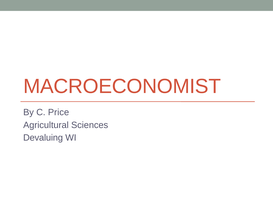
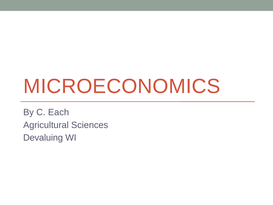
MACROECONOMIST: MACROECONOMIST -> MICROECONOMICS
Price: Price -> Each
